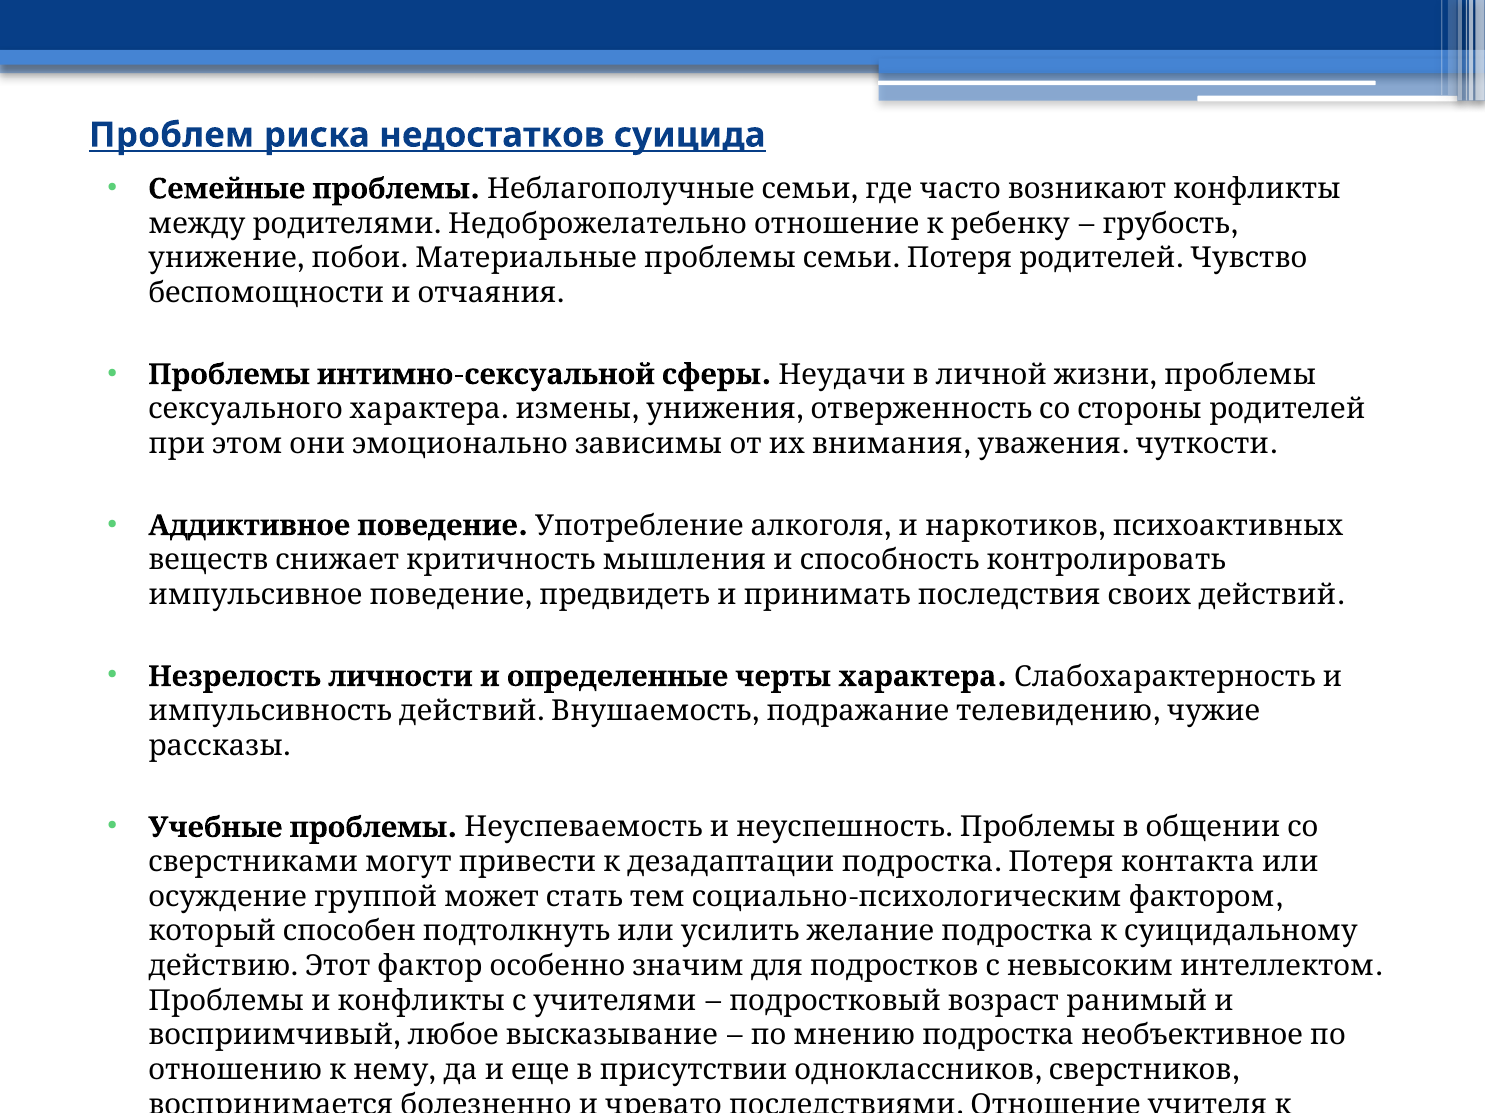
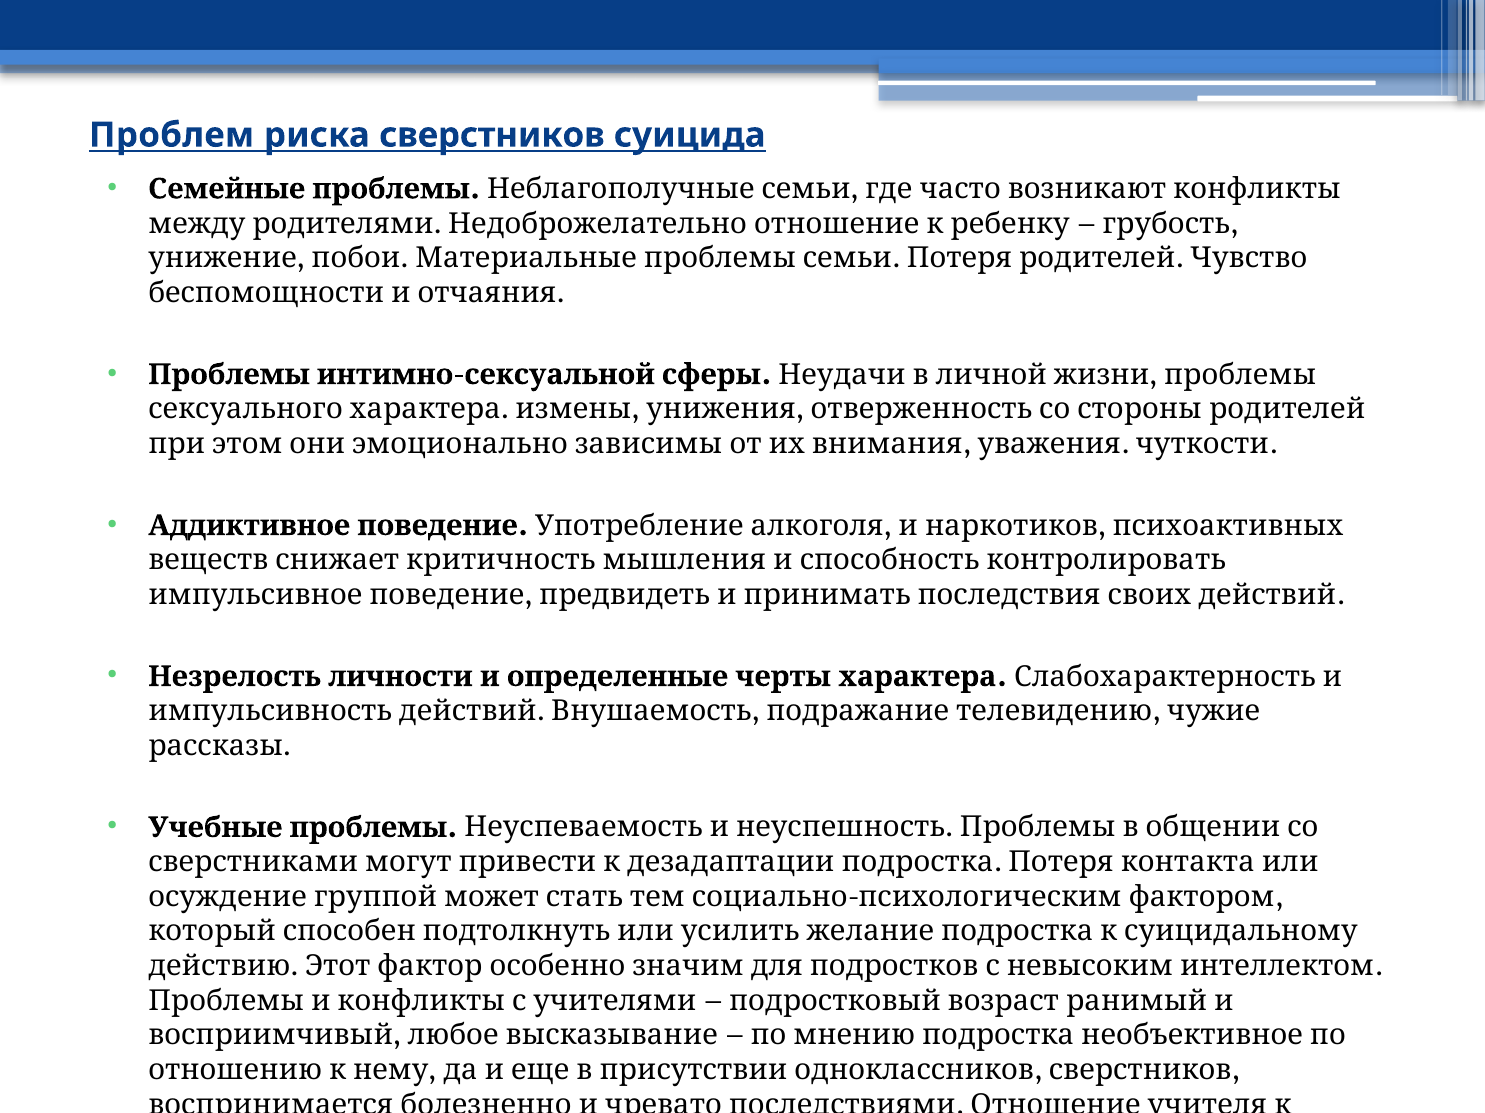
риска недостатков: недостатков -> сверстников
